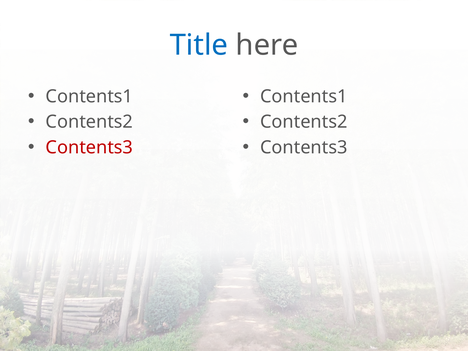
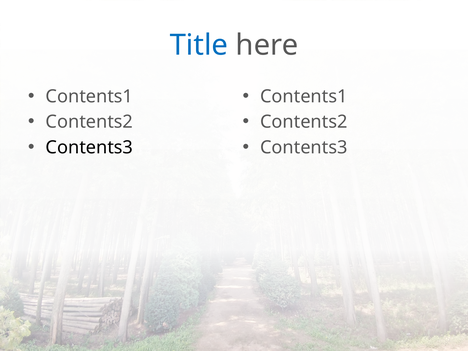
Contents3 at (89, 147) colour: red -> black
